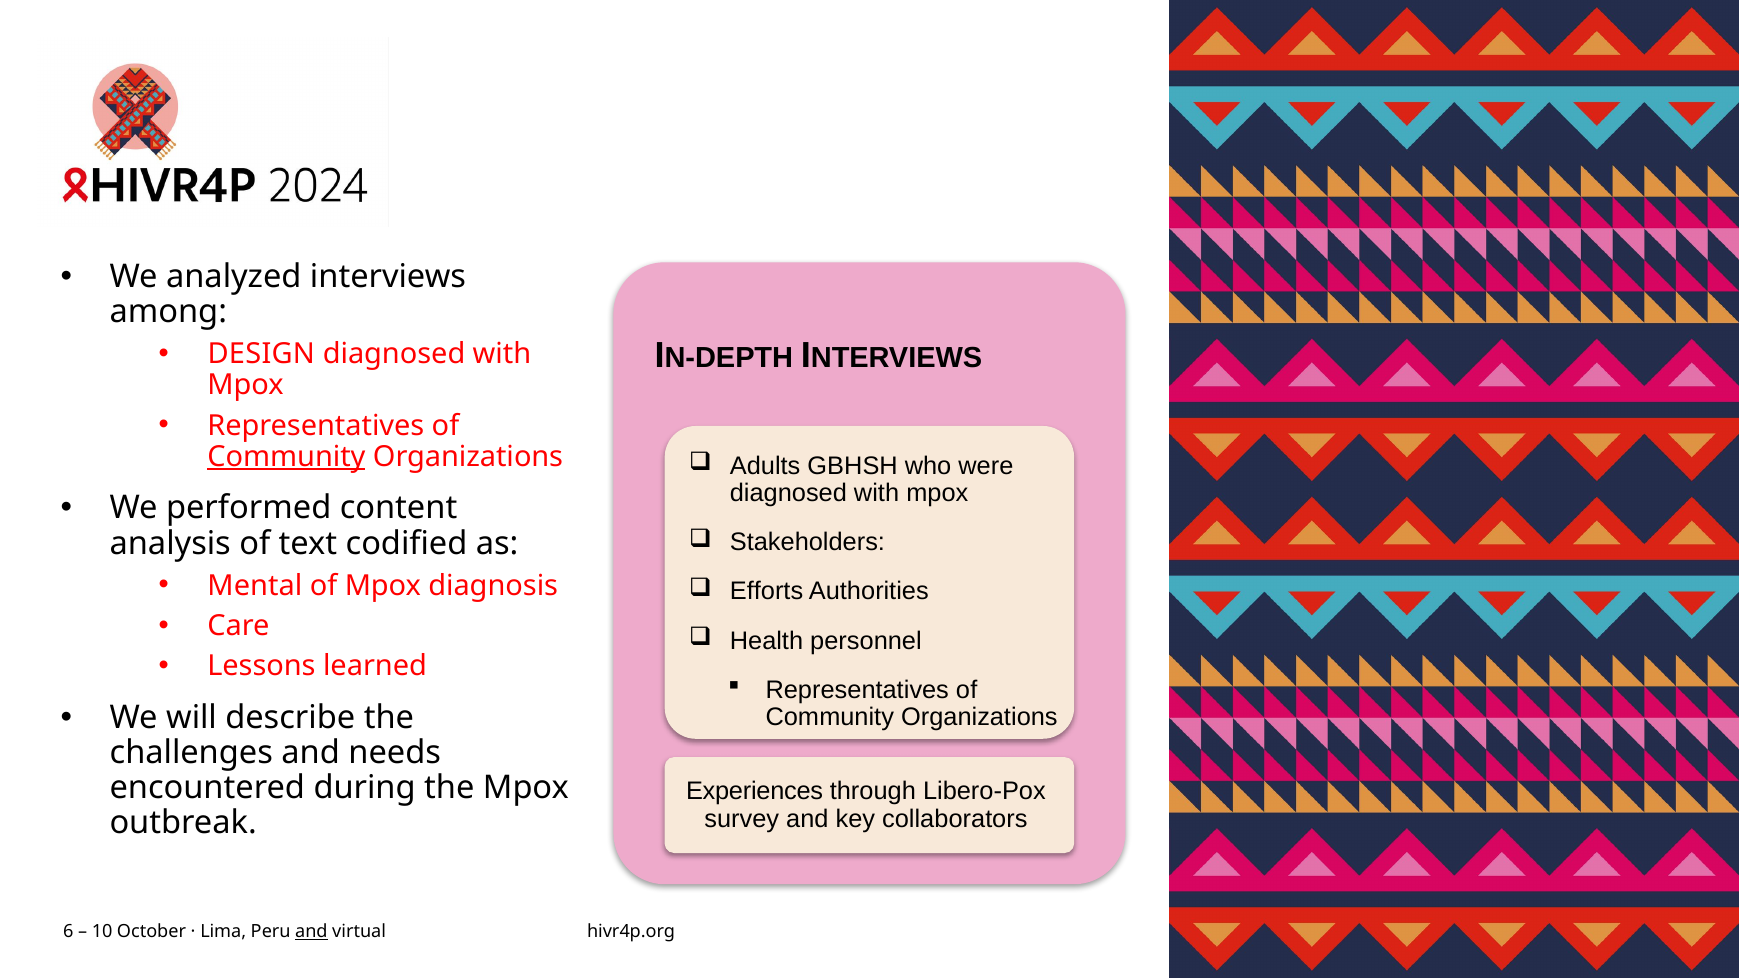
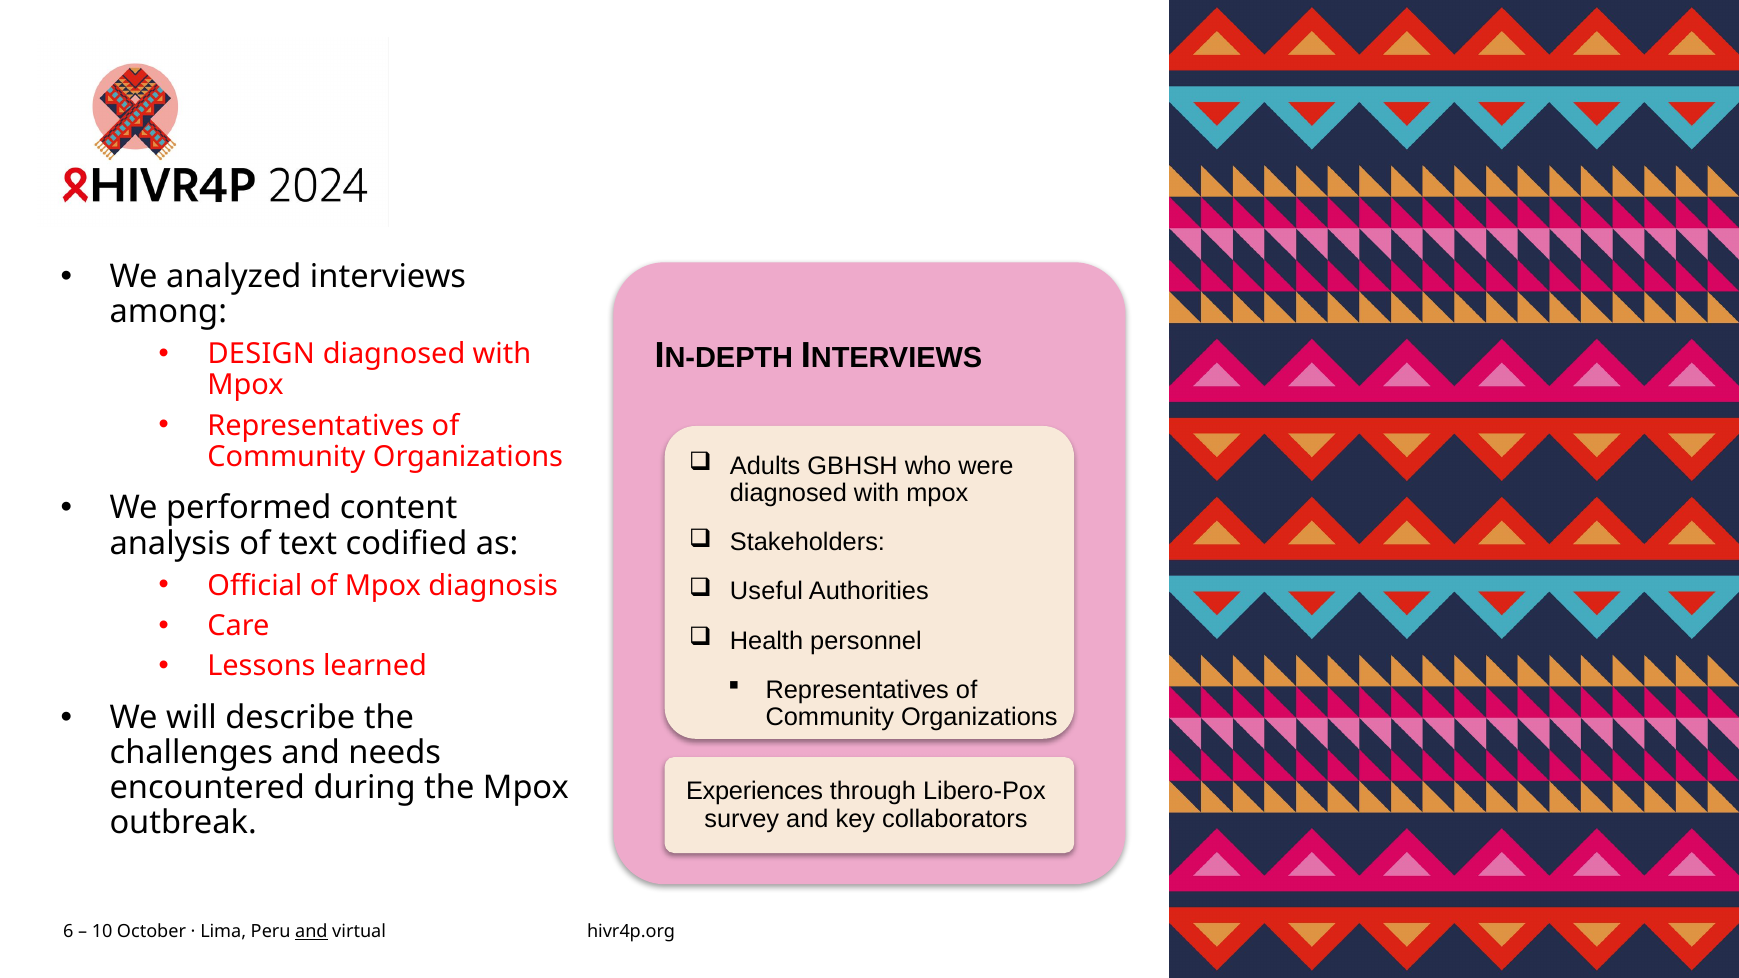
Community at (286, 457) underline: present -> none
Mental: Mental -> Official
Efforts: Efforts -> Useful
